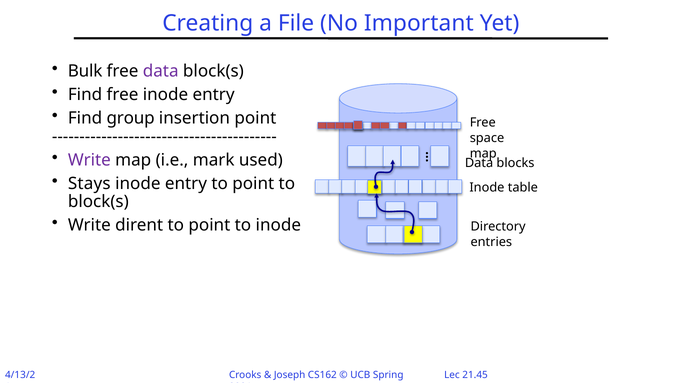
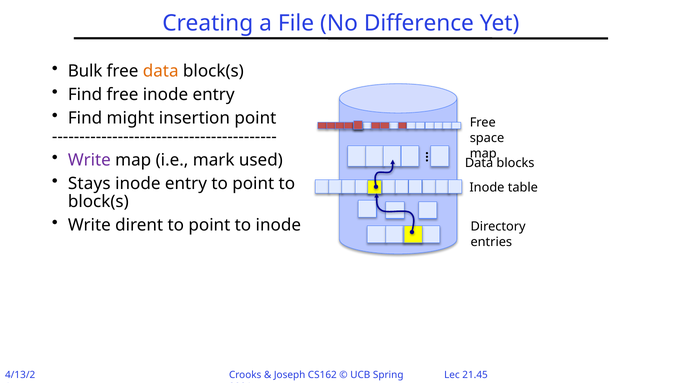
Important: Important -> Difference
data at (161, 71) colour: purple -> orange
group: group -> might
